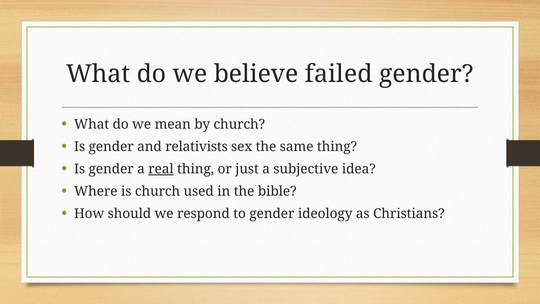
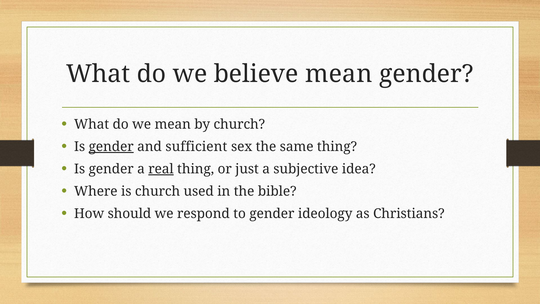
believe failed: failed -> mean
gender at (111, 147) underline: none -> present
relativists: relativists -> sufficient
